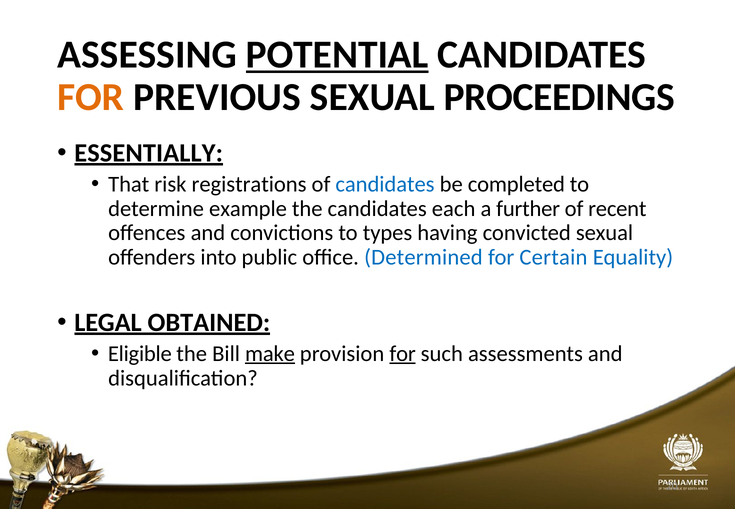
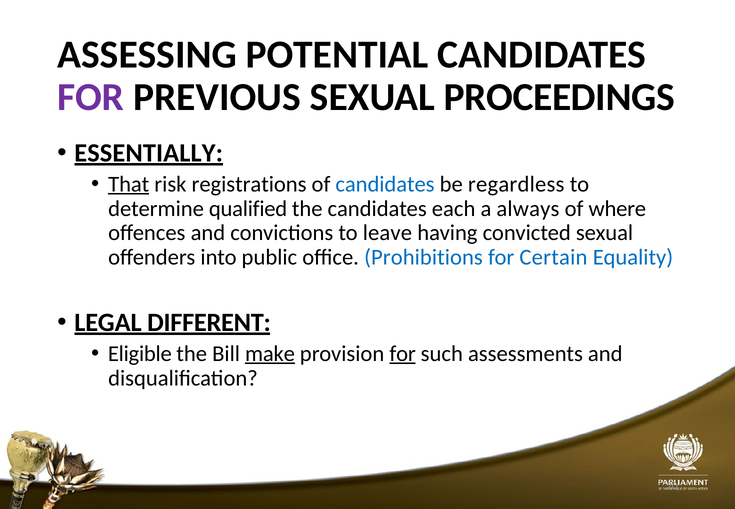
POTENTIAL underline: present -> none
FOR at (91, 97) colour: orange -> purple
That underline: none -> present
completed: completed -> regardless
example: example -> qualified
further: further -> always
recent: recent -> where
types: types -> leave
Determined: Determined -> Prohibitions
OBTAINED: OBTAINED -> DIFFERENT
